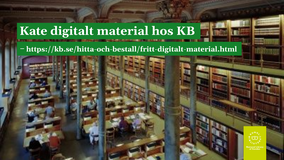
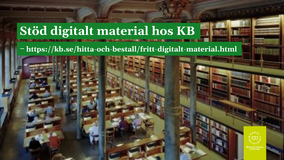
Kate: Kate -> Stöd
